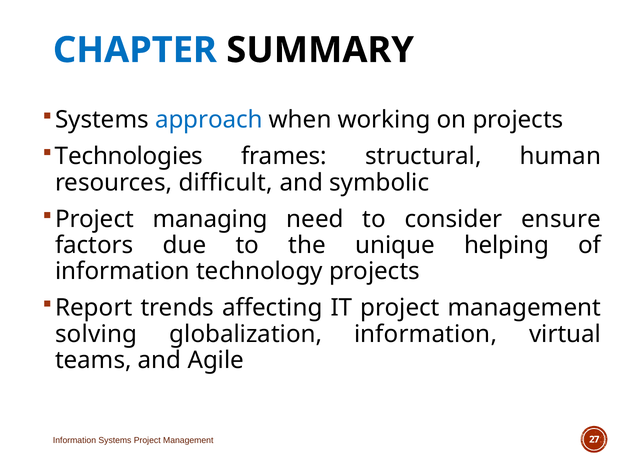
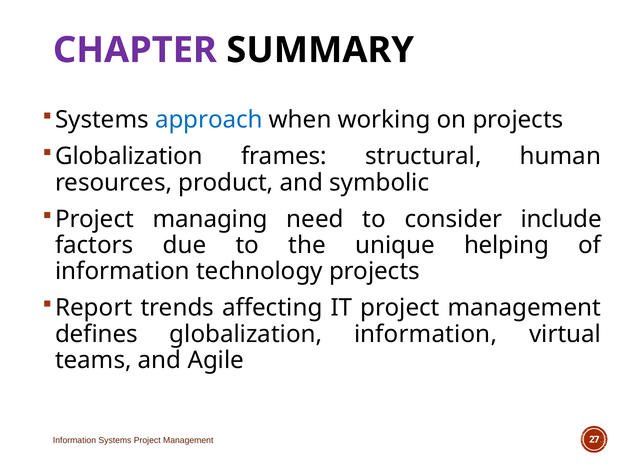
CHAPTER colour: blue -> purple
Technologies at (129, 156): Technologies -> Globalization
difficult: difficult -> product
ensure: ensure -> include
solving: solving -> defines
